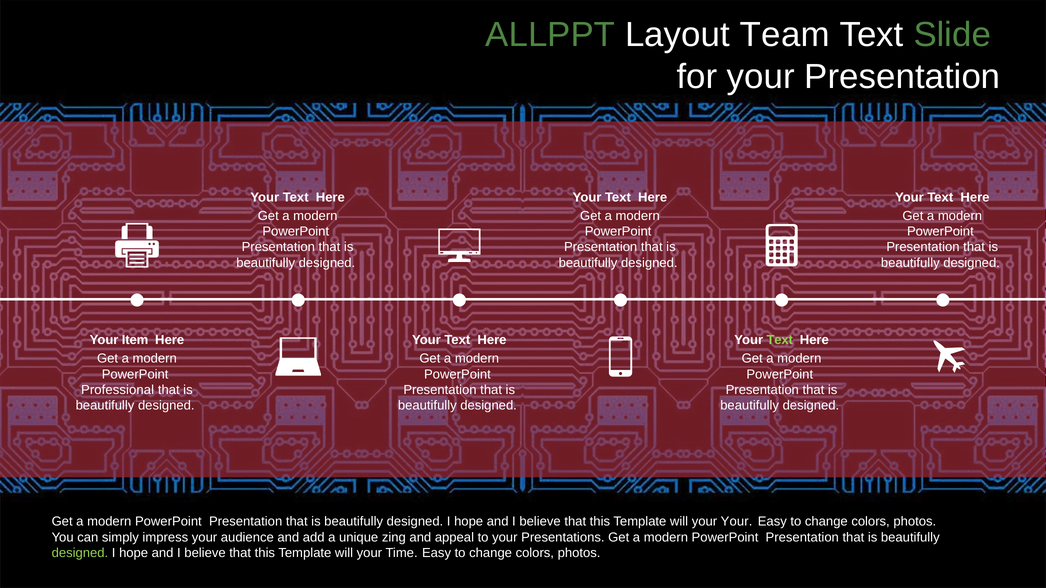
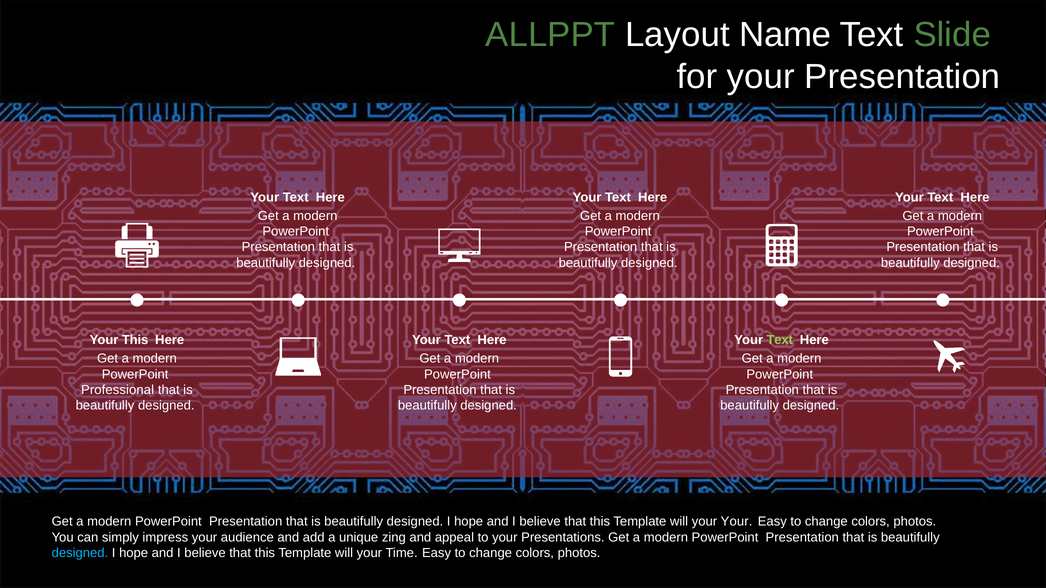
Team: Team -> Name
Your Item: Item -> This
designed at (80, 553) colour: light green -> light blue
